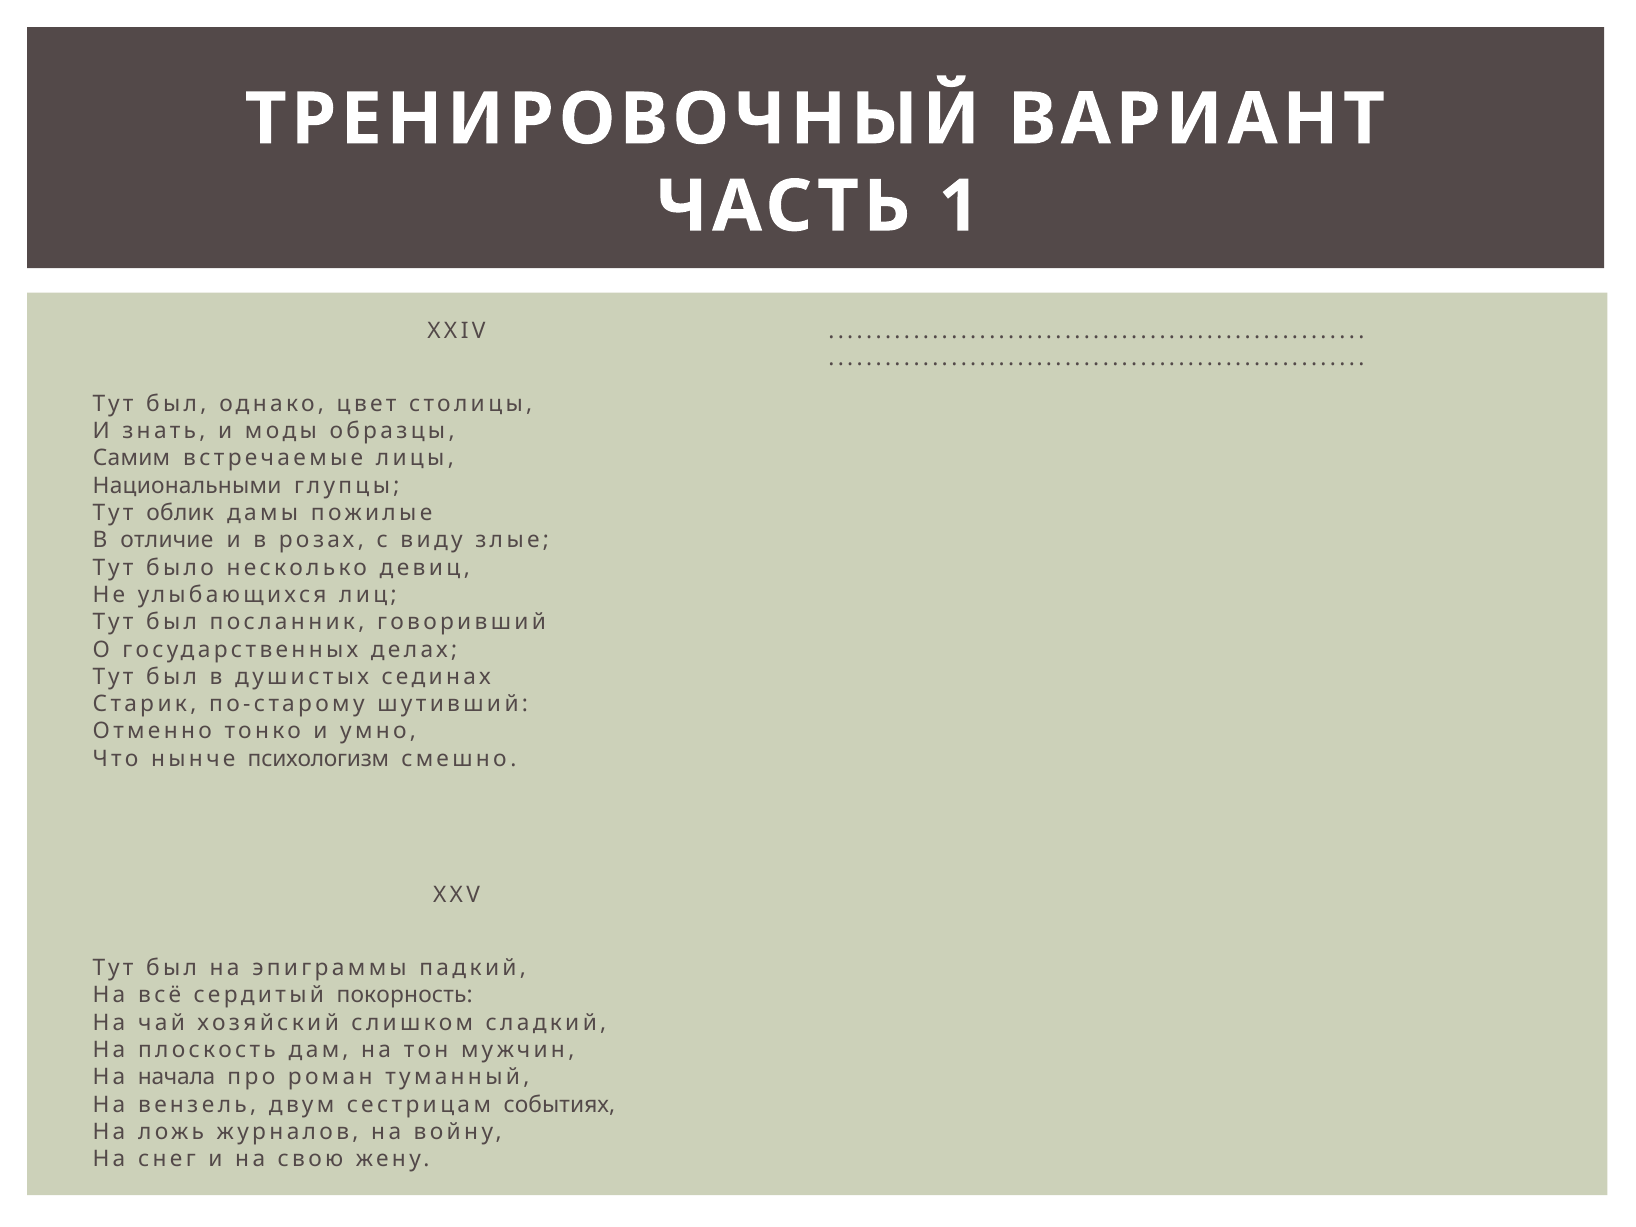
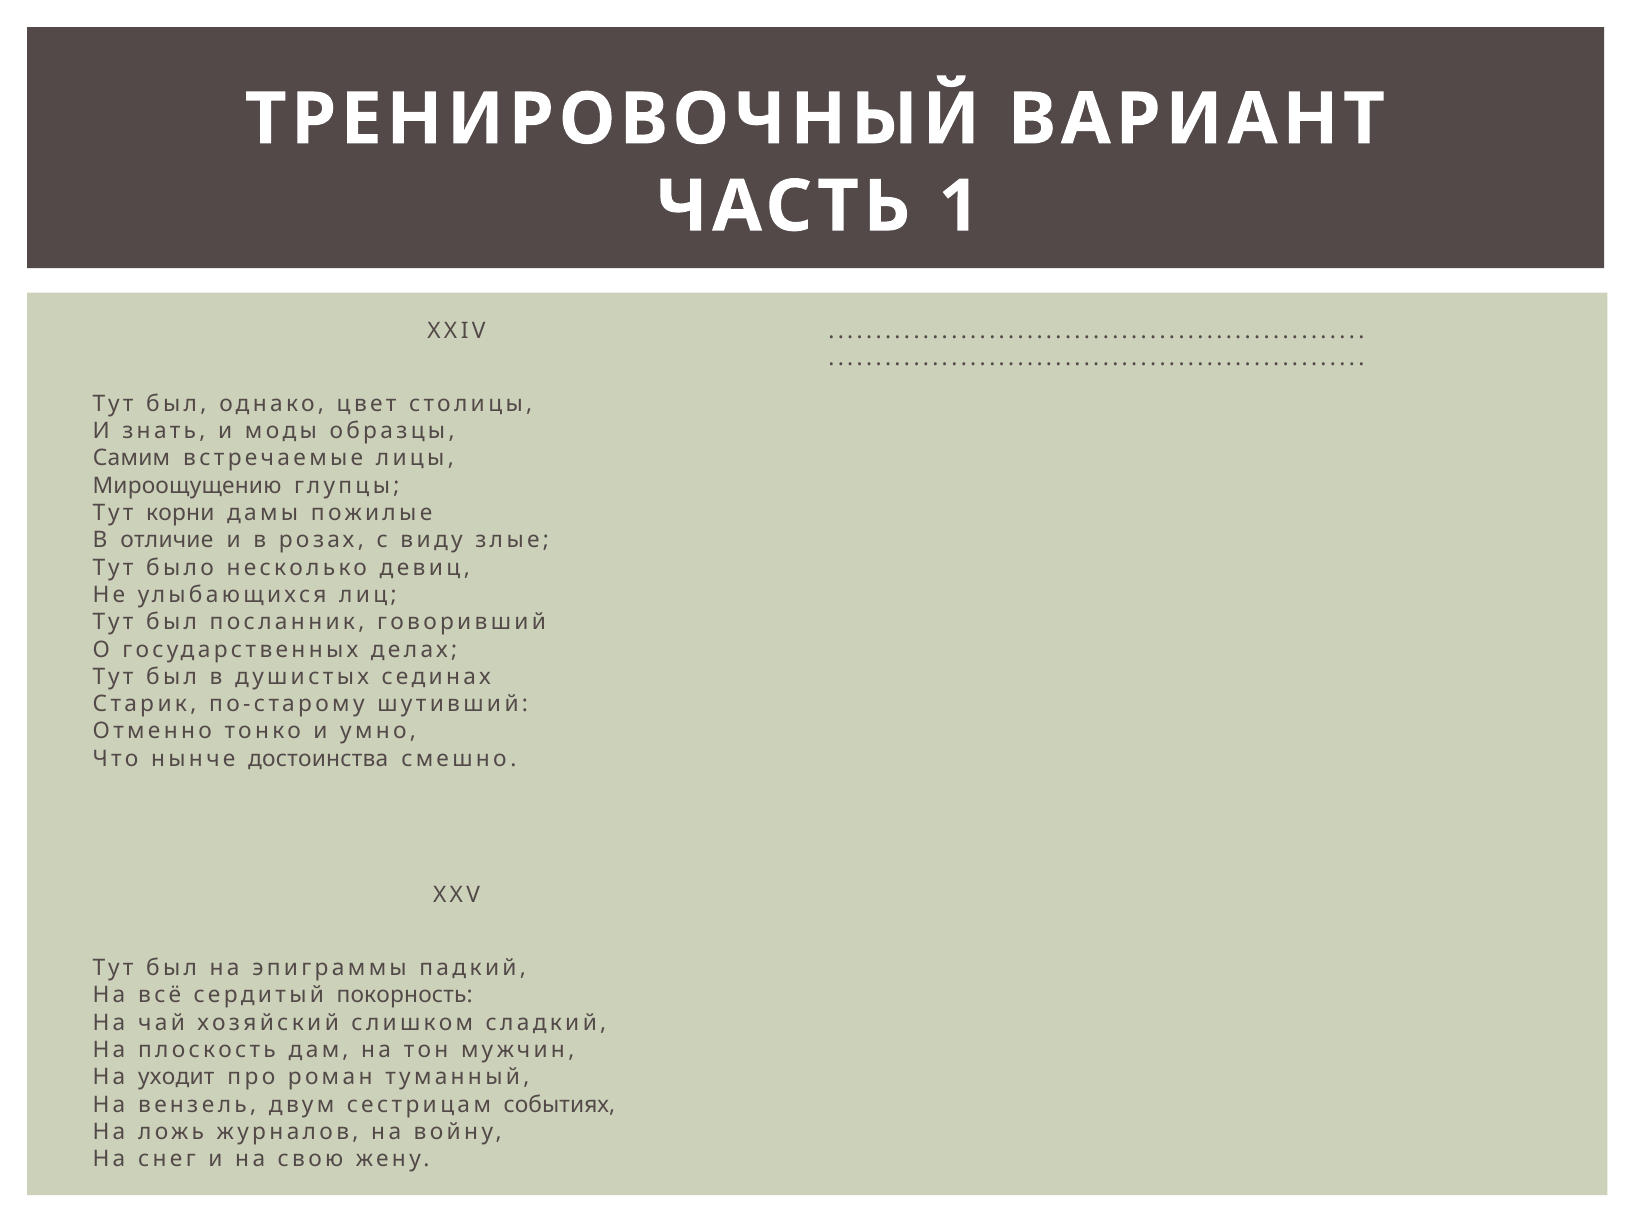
Национальными: Национальными -> Мироощущению
облик: облик -> корни
психологизм: психологизм -> достоинства
начала: начала -> уходит
